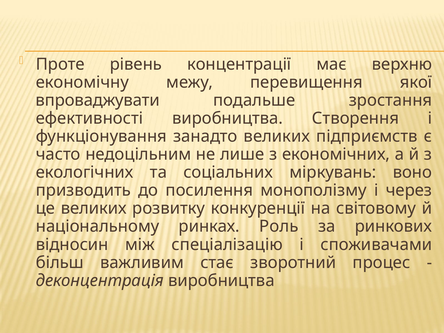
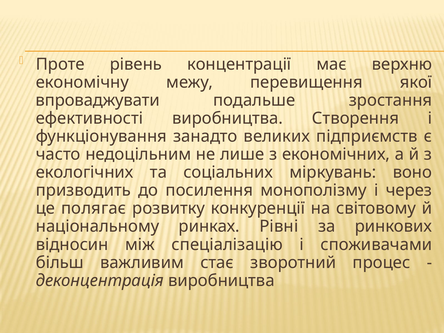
це великих: великих -> полягає
Роль: Роль -> Рівні
